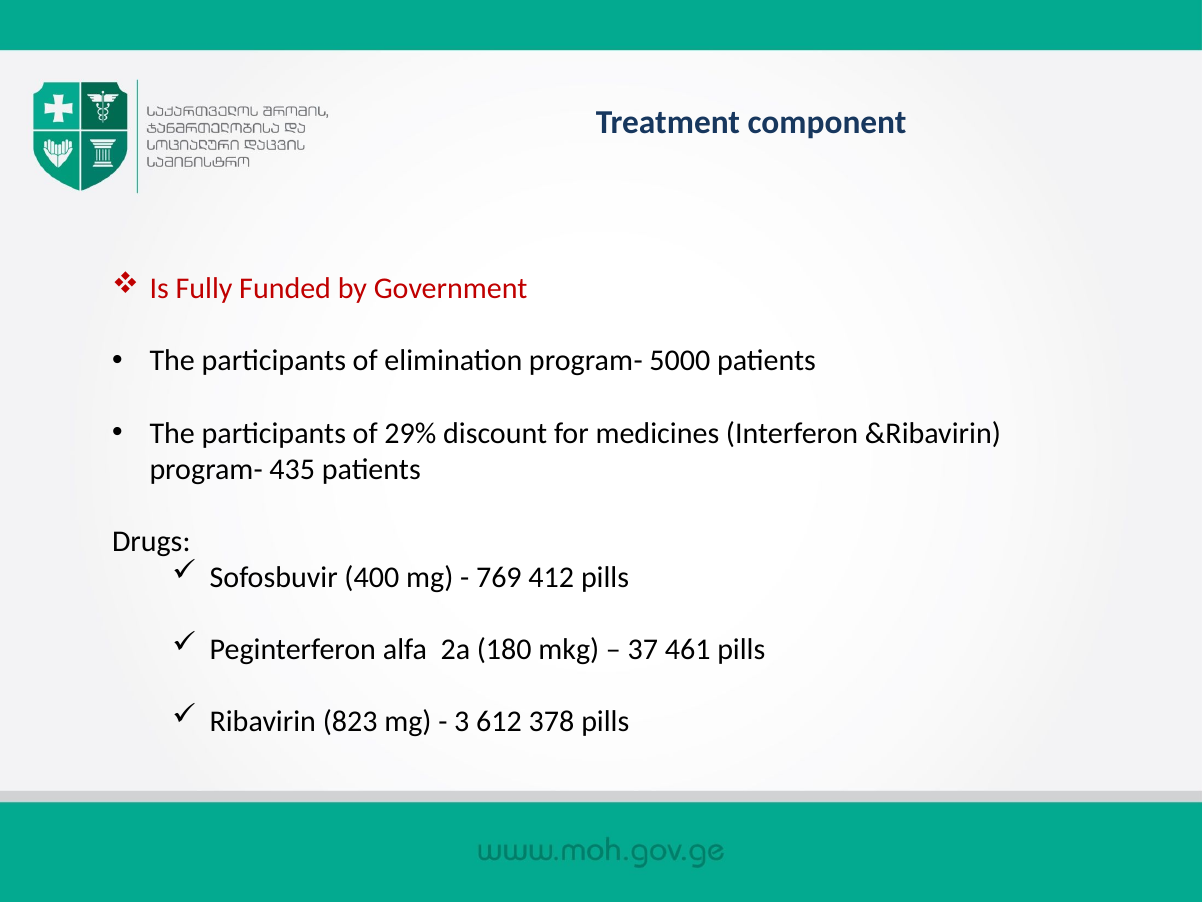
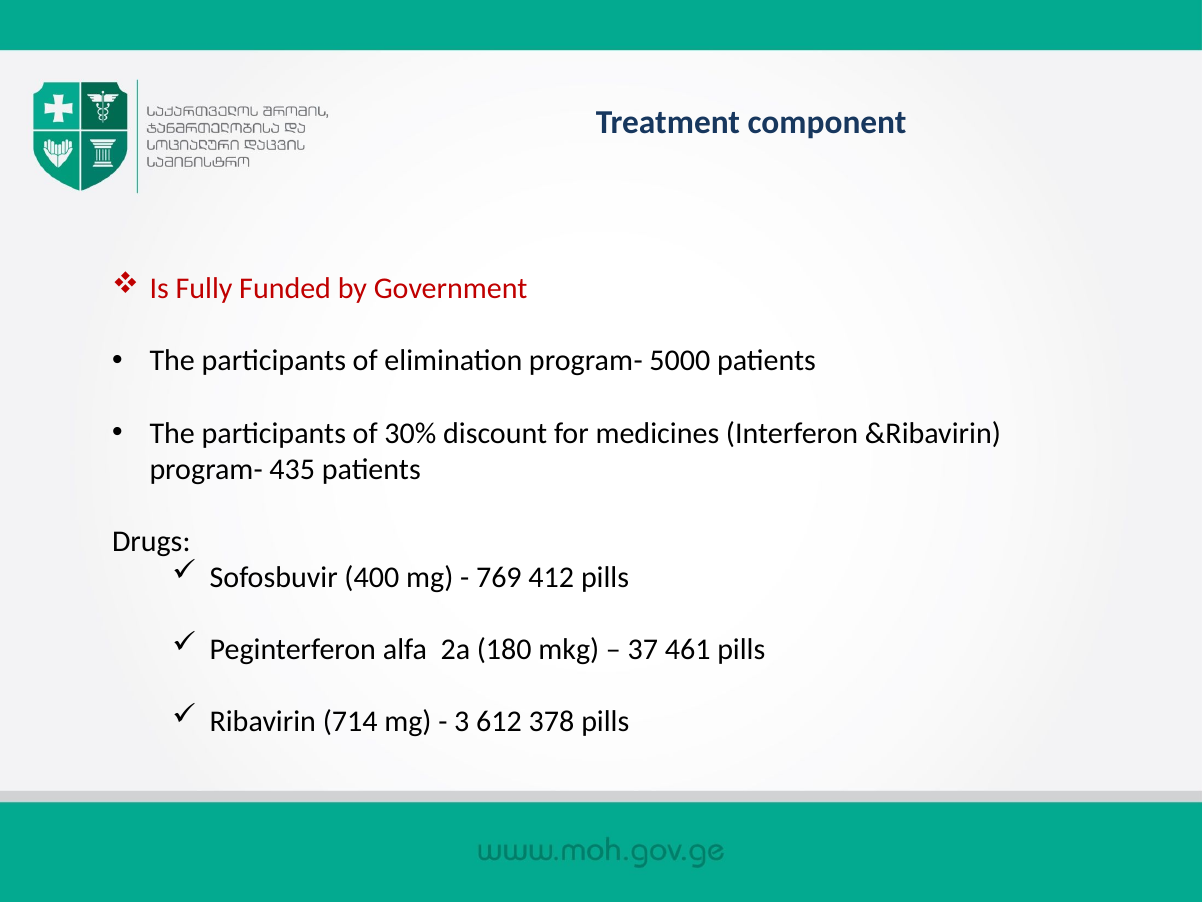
29%: 29% -> 30%
823: 823 -> 714
